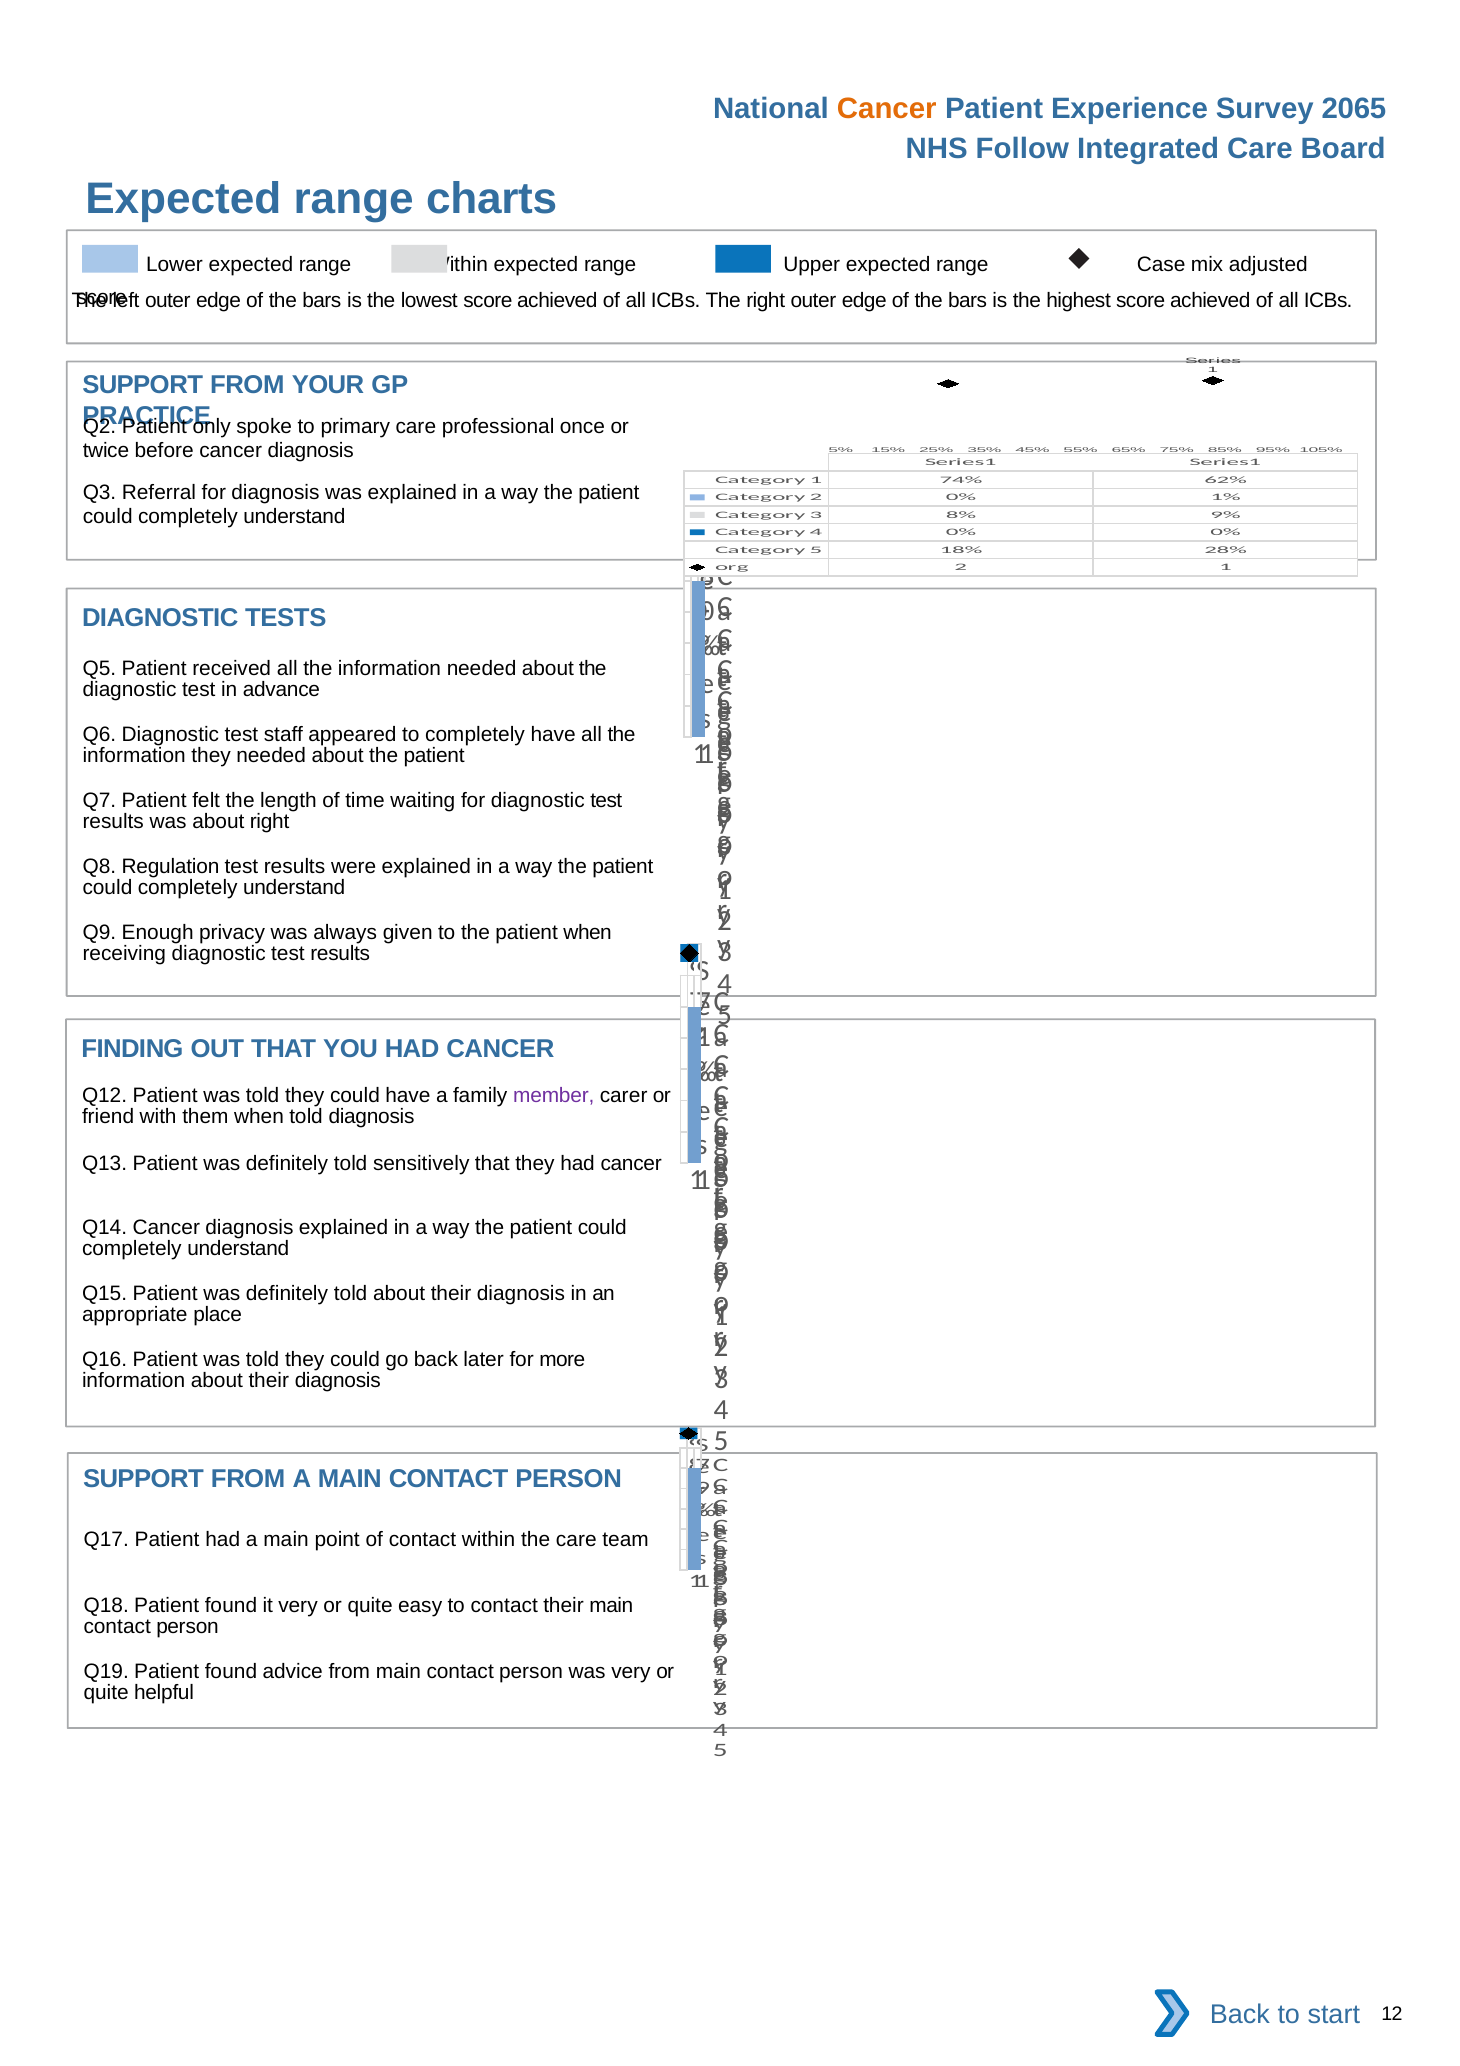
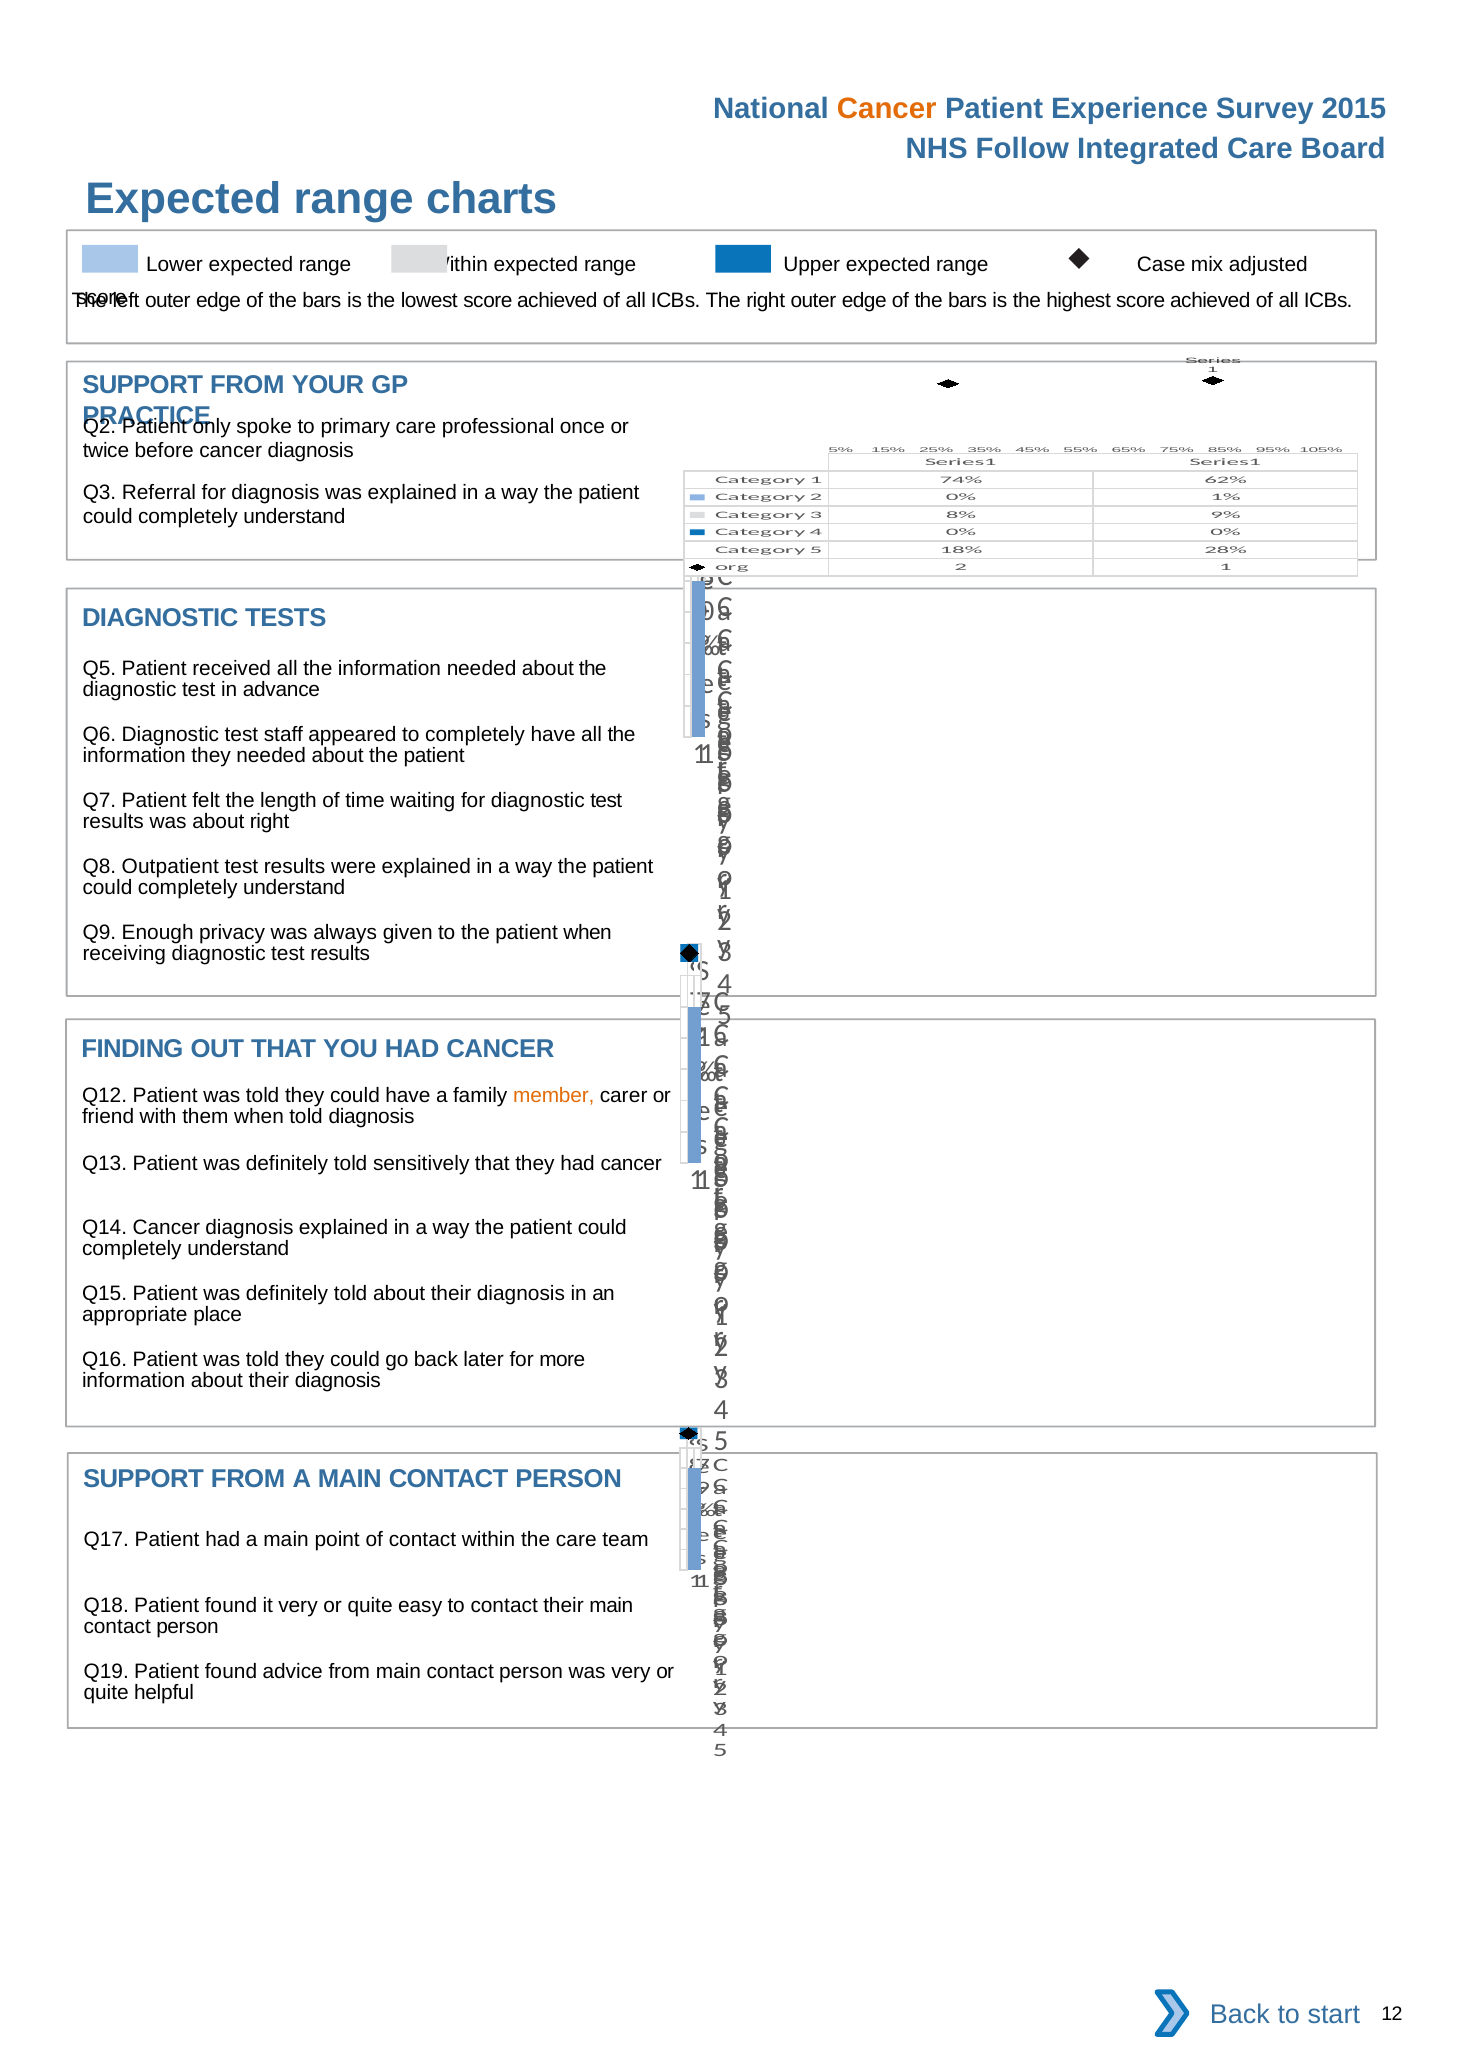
2065: 2065 -> 2015
Regulation: Regulation -> Outpatient
member colour: purple -> orange
